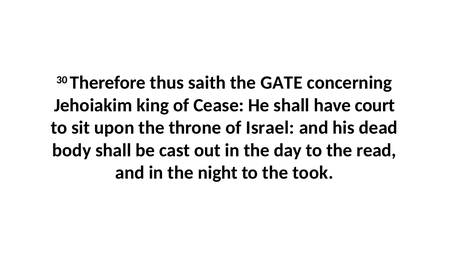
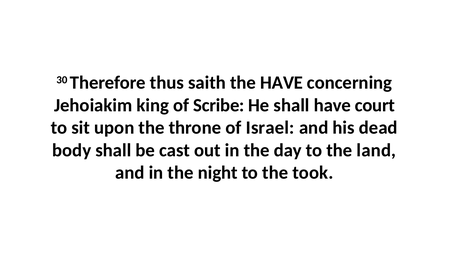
the GATE: GATE -> HAVE
Cease: Cease -> Scribe
read: read -> land
